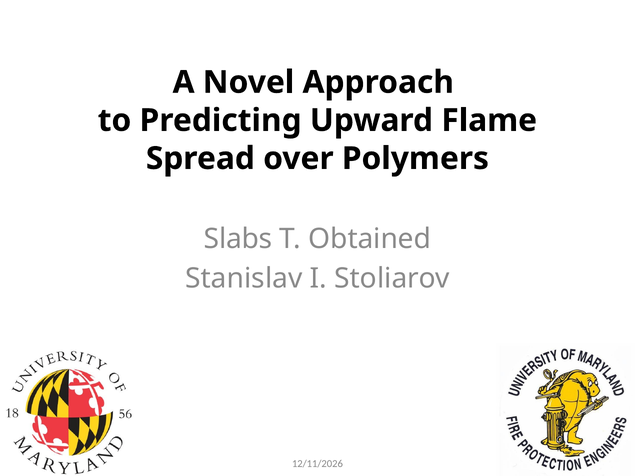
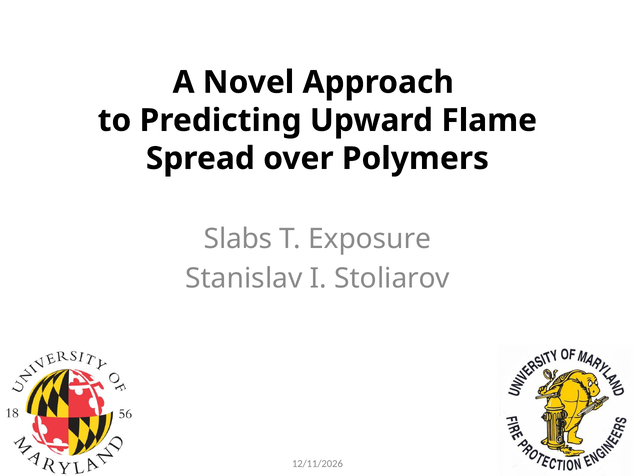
Obtained: Obtained -> Exposure
